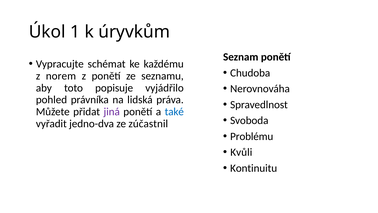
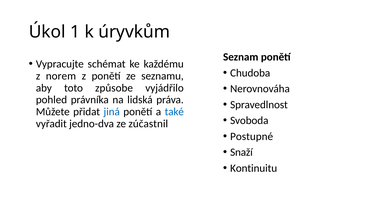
popisuje: popisuje -> způsobe
jiná colour: purple -> blue
Problému: Problému -> Postupné
Kvůli: Kvůli -> Snaží
